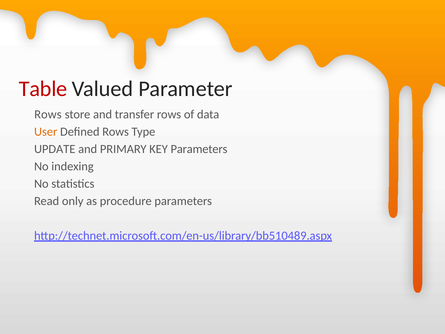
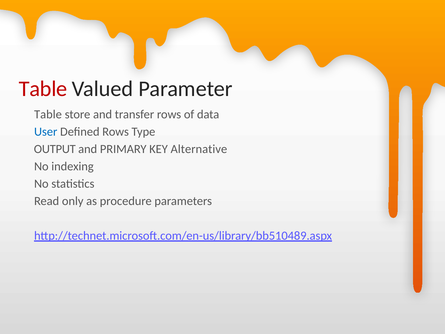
Rows at (48, 114): Rows -> Table
User colour: orange -> blue
UPDATE: UPDATE -> OUTPUT
KEY Parameters: Parameters -> Alternative
